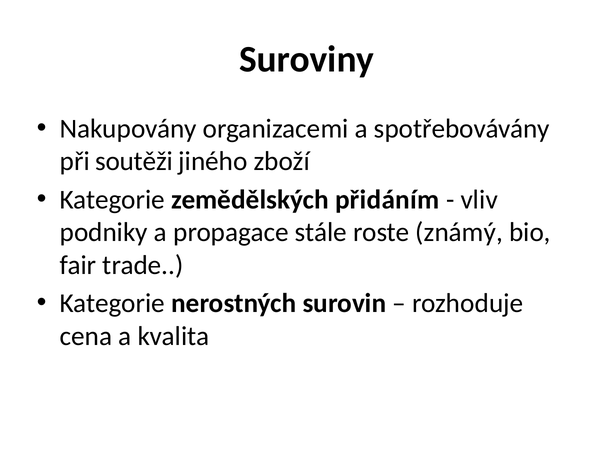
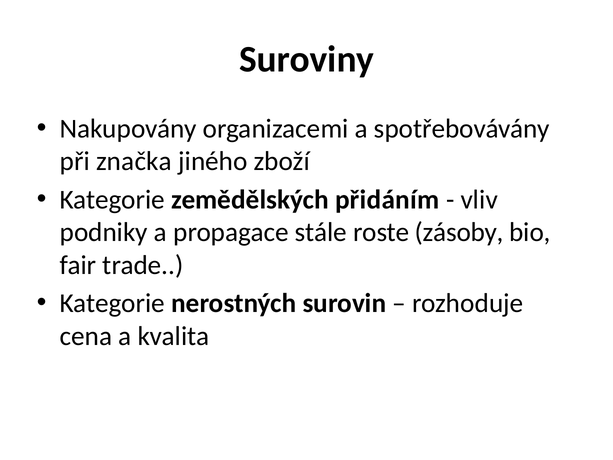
soutěži: soutěži -> značka
známý: známý -> zásoby
